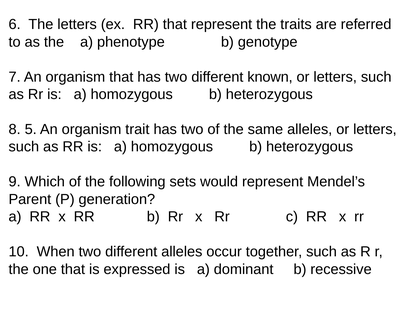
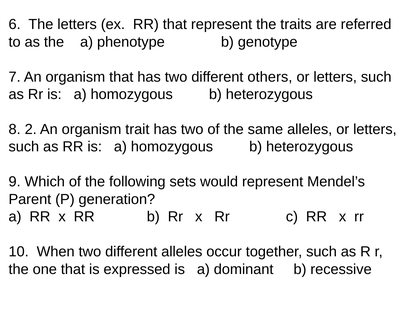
known: known -> others
5: 5 -> 2
